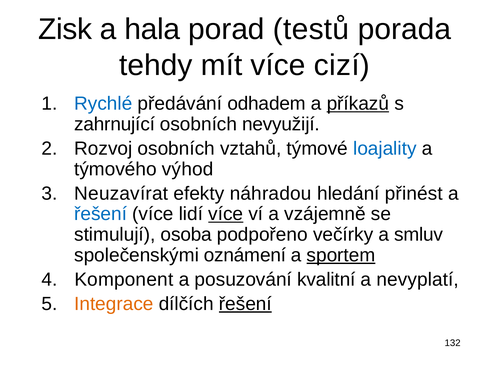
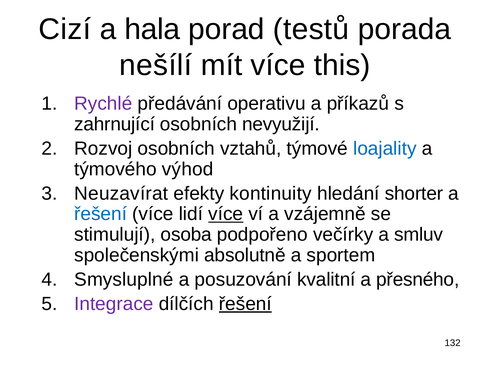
Zisk: Zisk -> Cizí
tehdy: tehdy -> nešílí
cizí: cizí -> this
Rychlé colour: blue -> purple
odhadem: odhadem -> operativu
příkazů underline: present -> none
náhradou: náhradou -> kontinuity
přinést: přinést -> shorter
oznámení: oznámení -> absolutně
sportem underline: present -> none
Komponent: Komponent -> Smysluplné
nevyplatí: nevyplatí -> přesného
Integrace colour: orange -> purple
